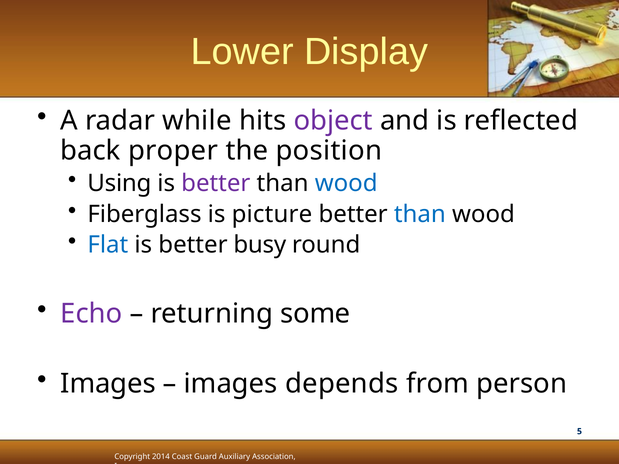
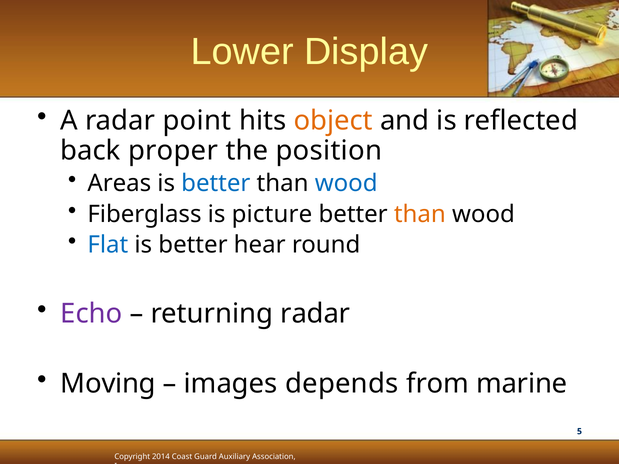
while: while -> point
object colour: purple -> orange
Using: Using -> Areas
better at (216, 183) colour: purple -> blue
than at (420, 214) colour: blue -> orange
busy: busy -> hear
returning some: some -> radar
Images at (108, 384): Images -> Moving
person: person -> marine
